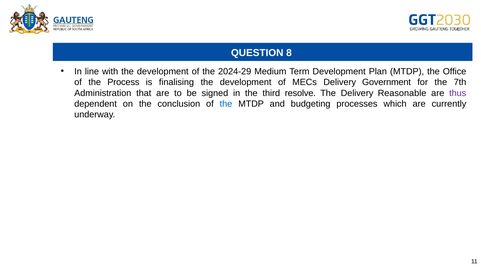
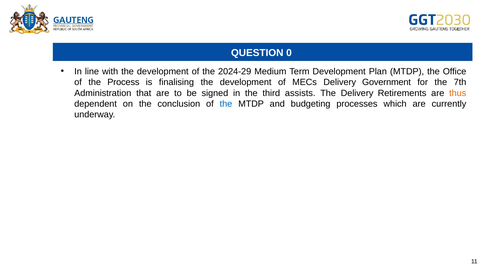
8: 8 -> 0
resolve: resolve -> assists
Reasonable: Reasonable -> Retirements
thus colour: purple -> orange
